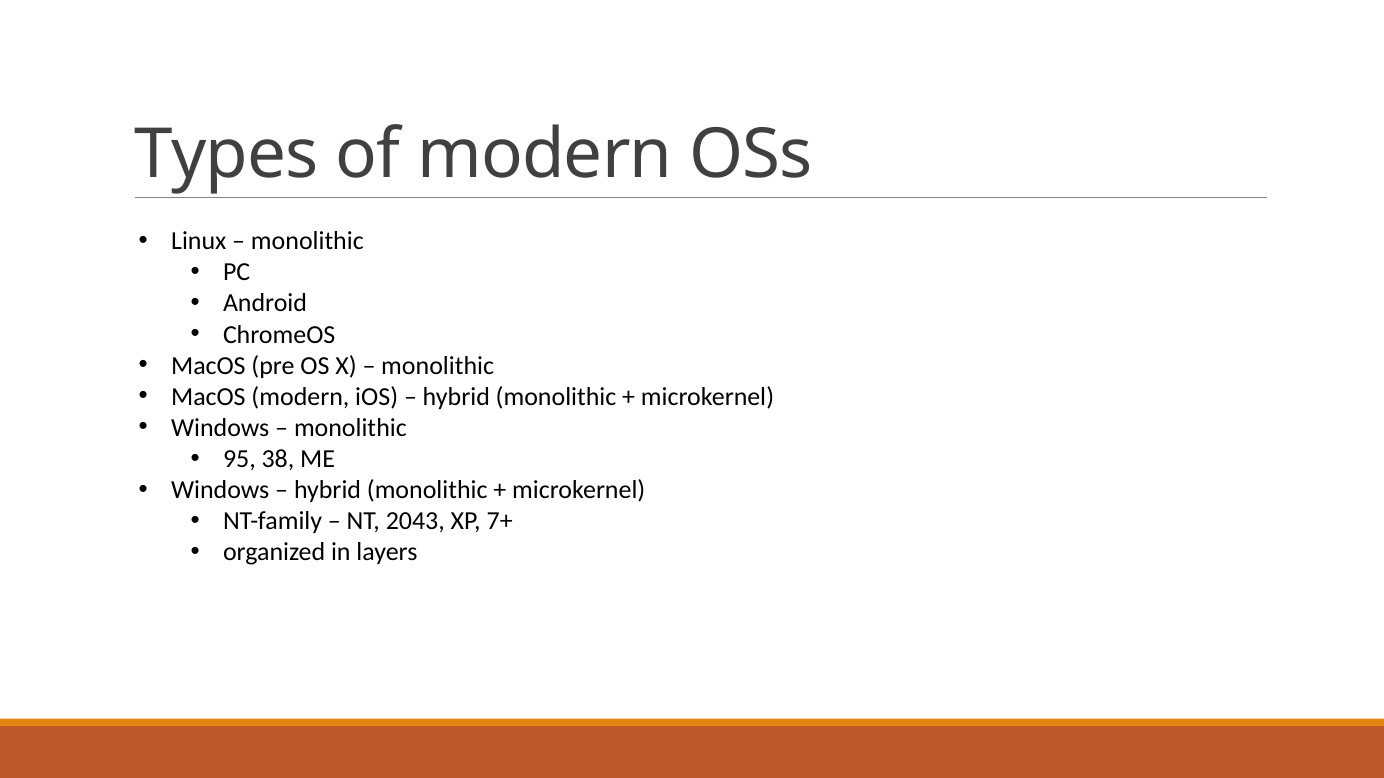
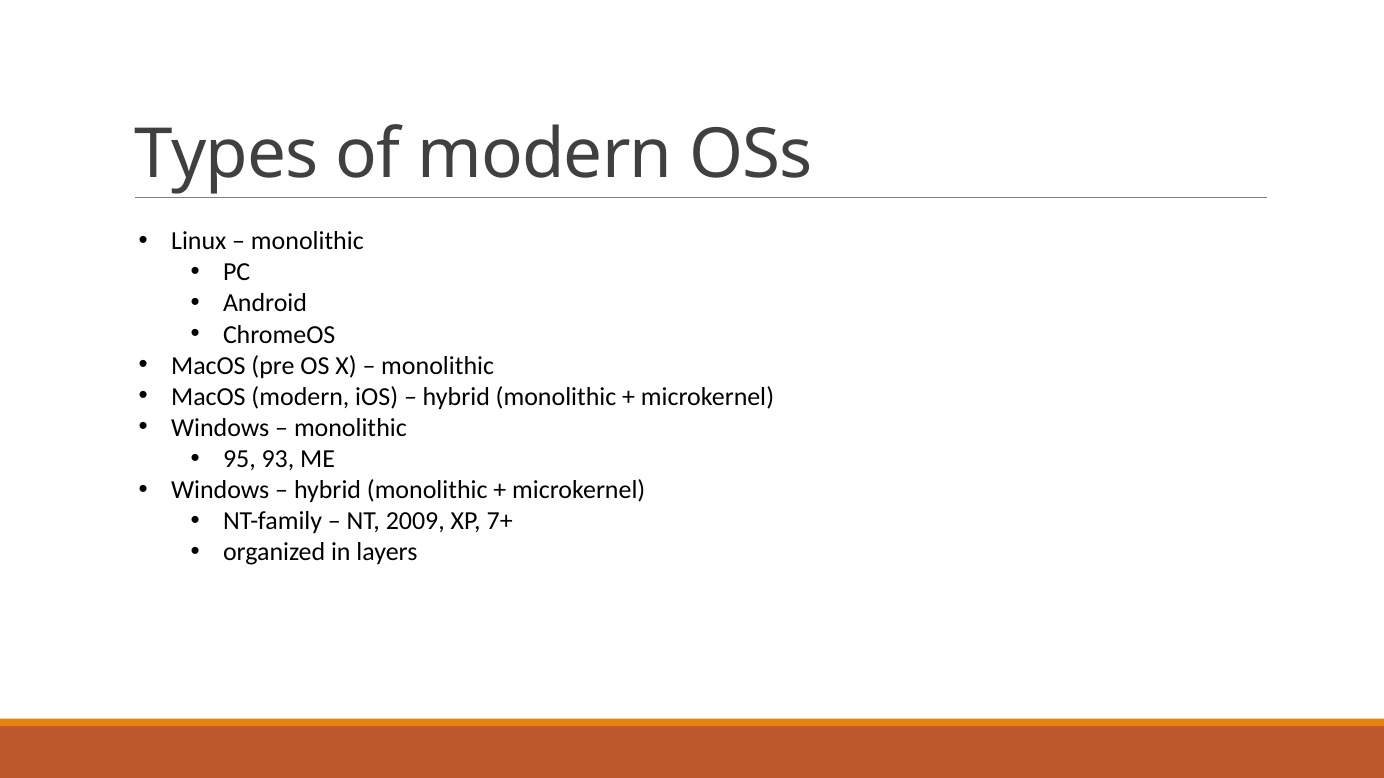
38: 38 -> 93
2043: 2043 -> 2009
